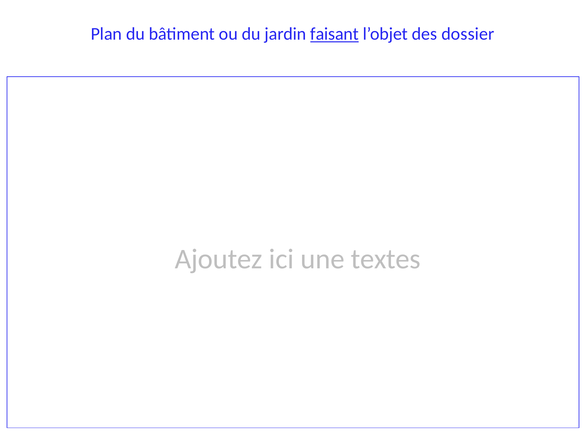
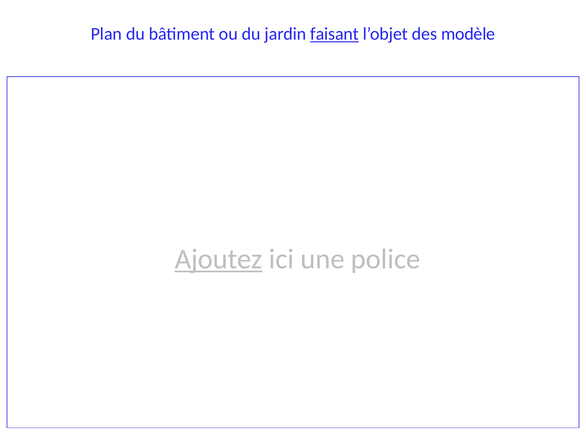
dossier: dossier -> modèle
Ajoutez underline: none -> present
textes: textes -> police
